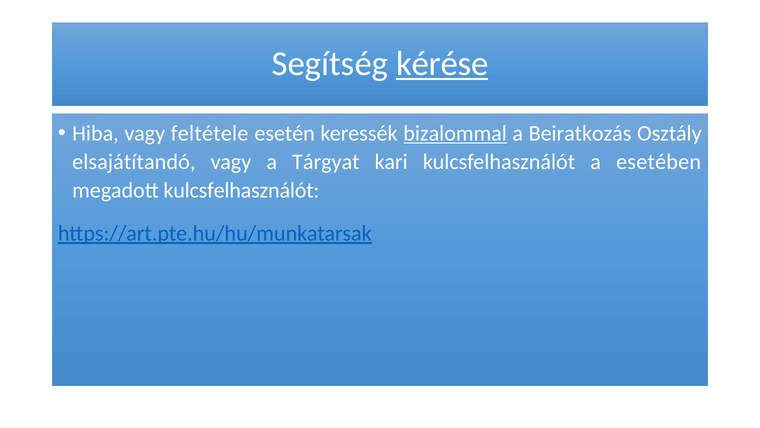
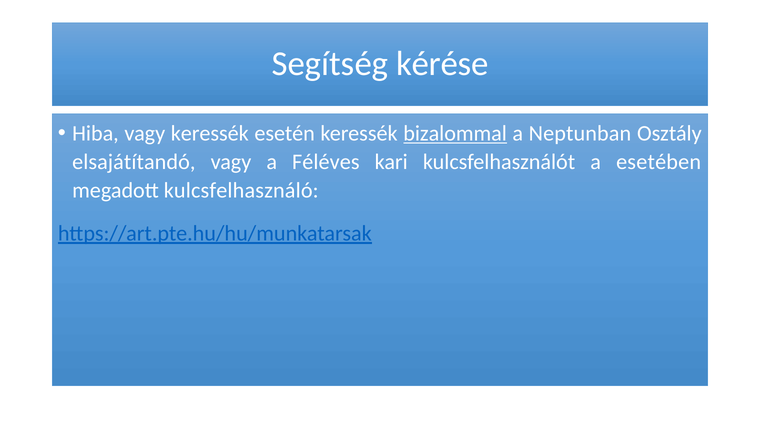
kérése underline: present -> none
vagy feltétele: feltétele -> keressék
Beiratkozás: Beiratkozás -> Neptunban
Tárgyat: Tárgyat -> Féléves
megadott kulcsfelhasználót: kulcsfelhasználót -> kulcsfelhasználó
